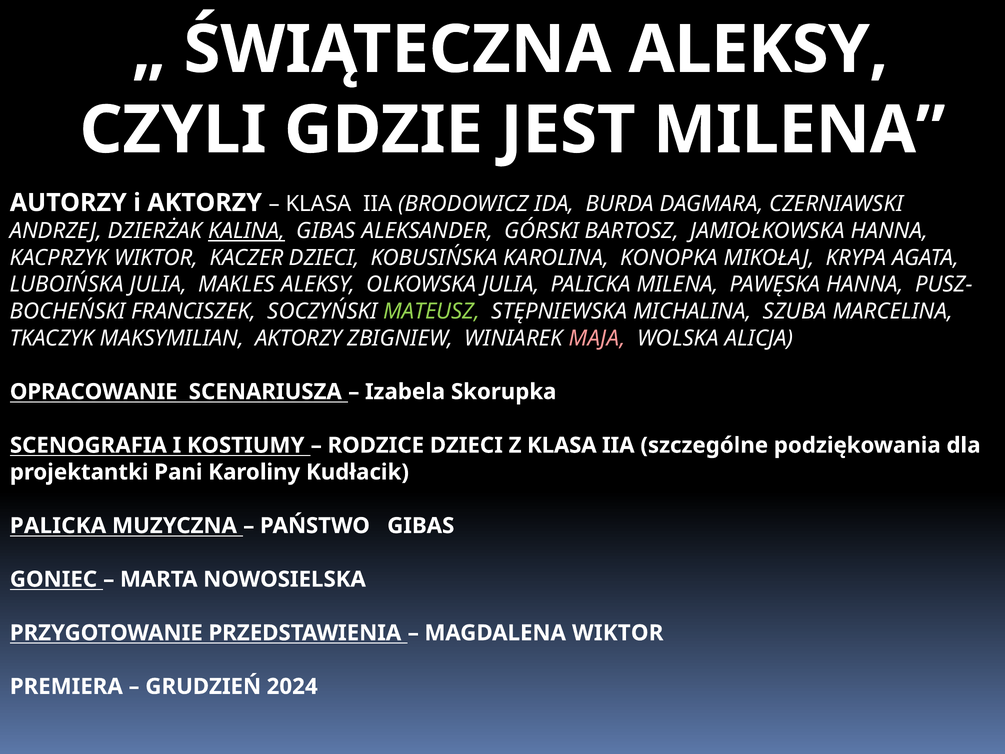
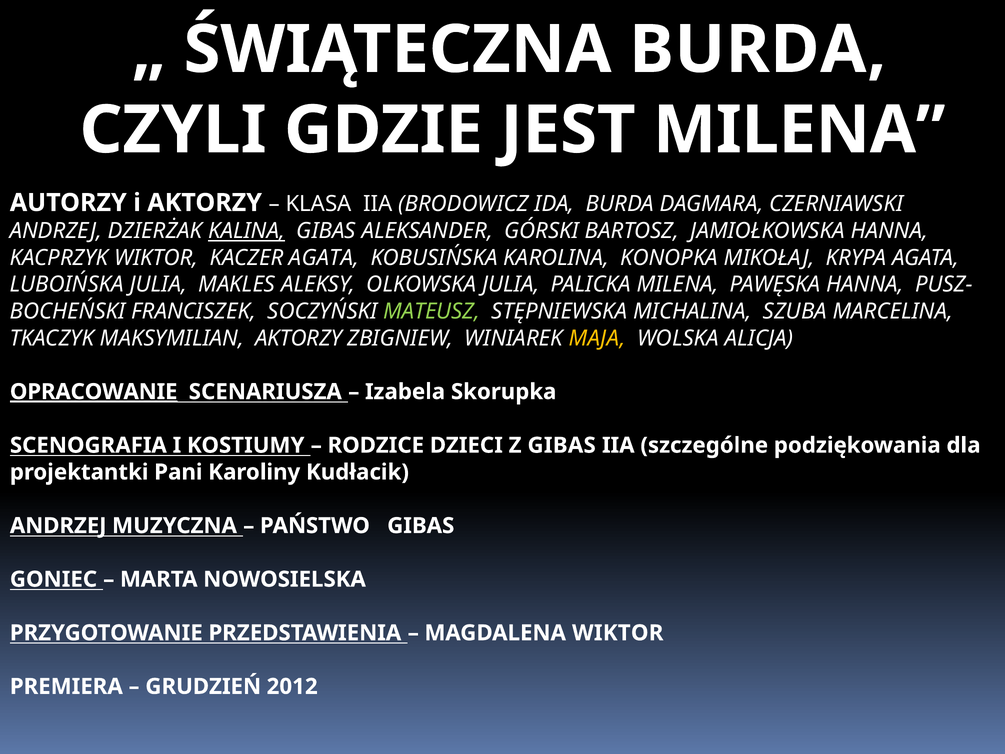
ŚWIĄTECZNA ALEKSY: ALEKSY -> BURDA
KACZER DZIECI: DZIECI -> AGATA
MAJA colour: pink -> yellow
OPRACOWANIE underline: none -> present
Z KLASA: KLASA -> GIBAS
PALICKA at (58, 526): PALICKA -> ANDRZEJ
2024: 2024 -> 2012
